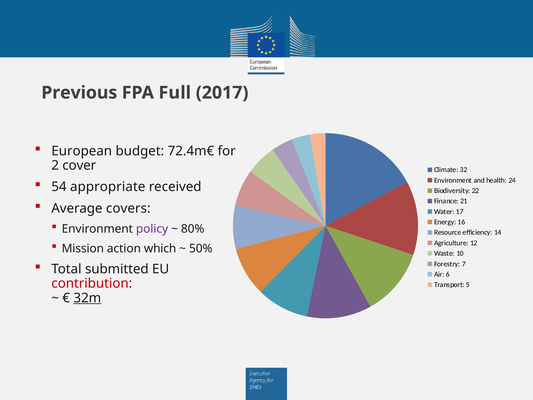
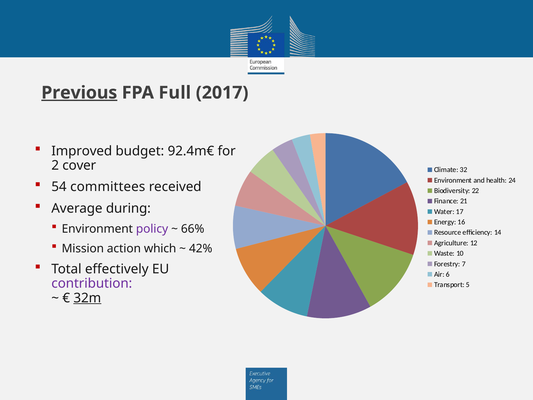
Previous underline: none -> present
European: European -> Improved
72.4m€: 72.4m€ -> 92.4m€
appropriate: appropriate -> committees
covers: covers -> during
80%: 80% -> 66%
50%: 50% -> 42%
submitted: submitted -> effectively
contribution colour: red -> purple
